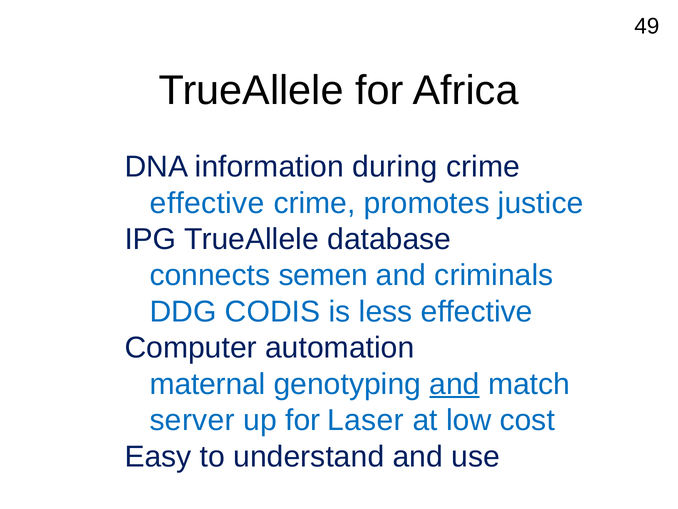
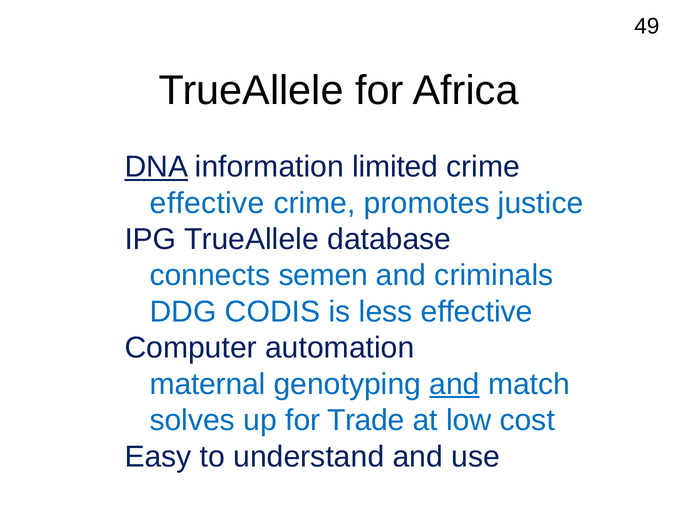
DNA underline: none -> present
during: during -> limited
server: server -> solves
Laser: Laser -> Trade
